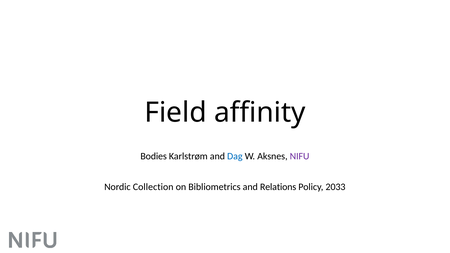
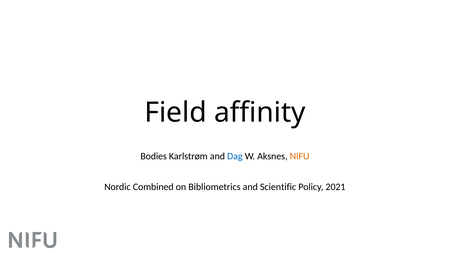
NIFU colour: purple -> orange
Collection: Collection -> Combined
Relations: Relations -> Scientific
2033: 2033 -> 2021
